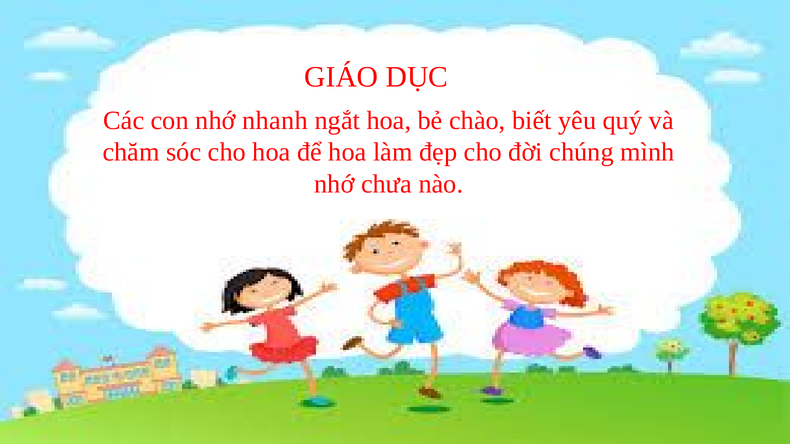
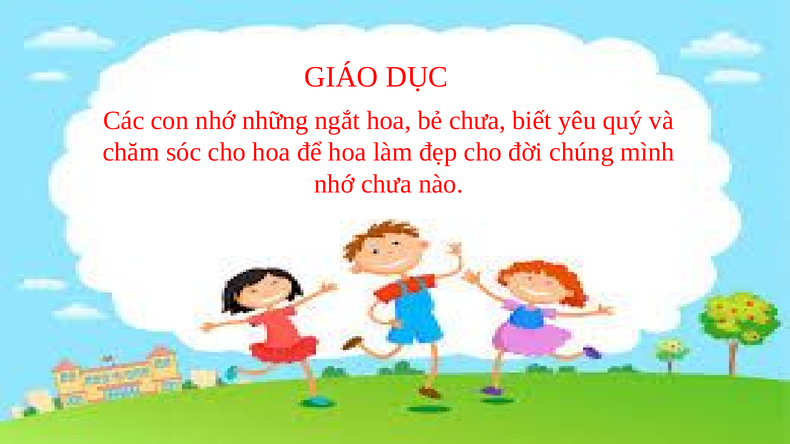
nhanh: nhanh -> những
bẻ chào: chào -> chưa
